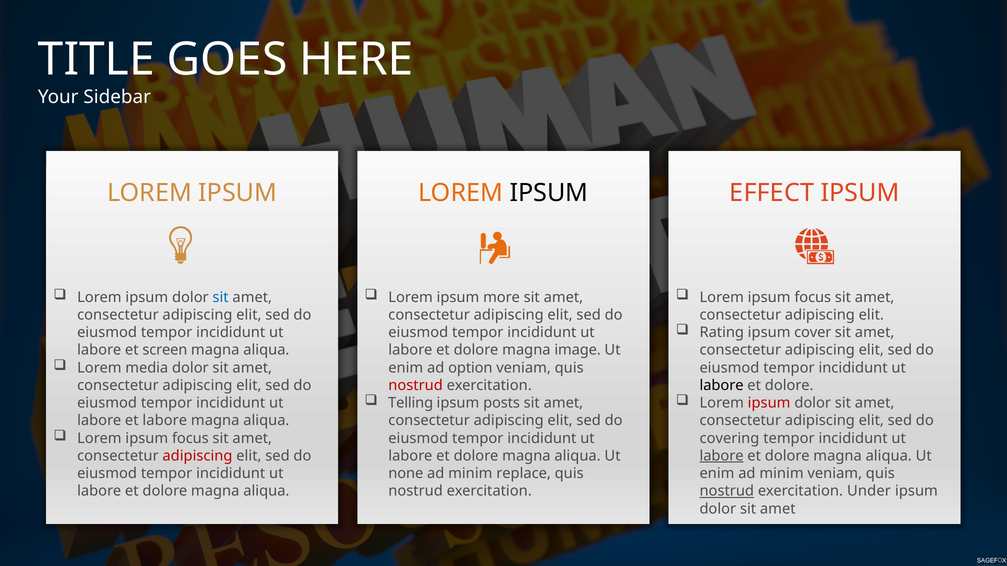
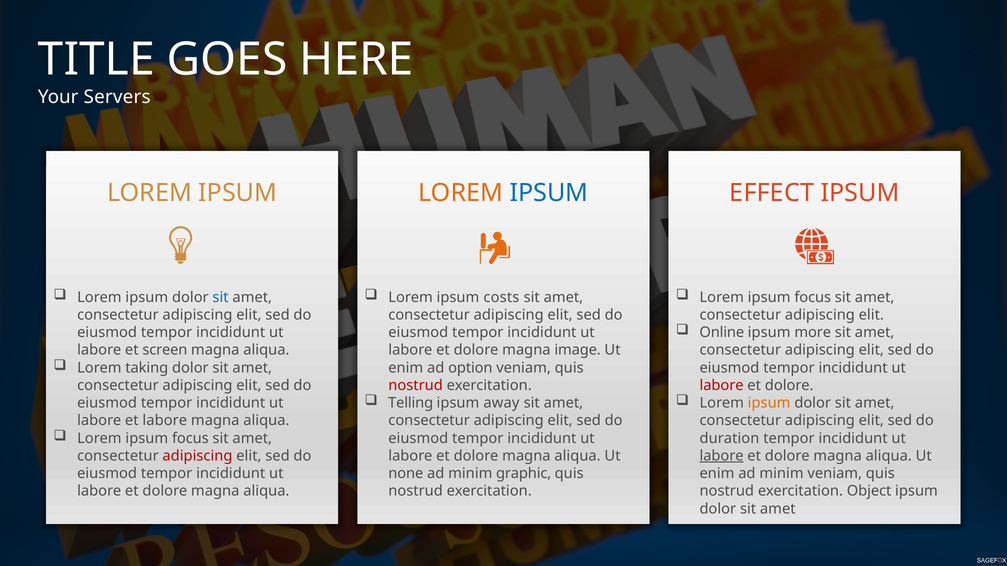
Sidebar: Sidebar -> Servers
IPSUM at (549, 193) colour: black -> blue
more: more -> costs
Rating: Rating -> Online
cover: cover -> more
media: media -> taking
labore at (722, 386) colour: black -> red
posts: posts -> away
ipsum at (769, 403) colour: red -> orange
covering: covering -> duration
replace: replace -> graphic
nostrud at (727, 491) underline: present -> none
Under: Under -> Object
